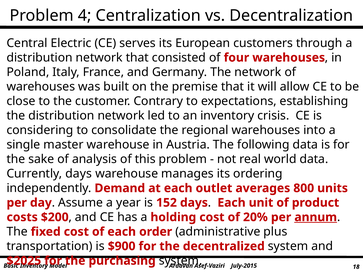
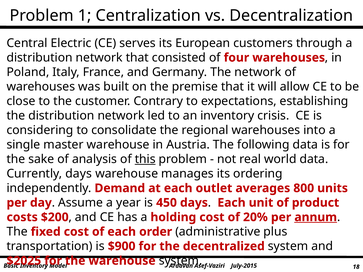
4: 4 -> 1
this underline: none -> present
152: 152 -> 450
the purchasing: purchasing -> warehouse
